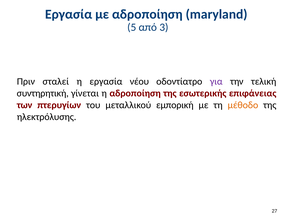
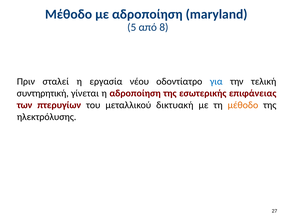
Εργασία at (69, 14): Εργασία -> Μέθοδο
3: 3 -> 8
για colour: purple -> blue
εμπορική: εμπορική -> δικτυακή
